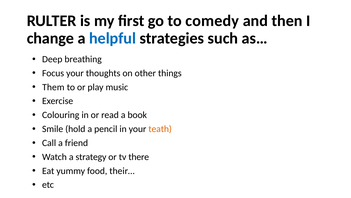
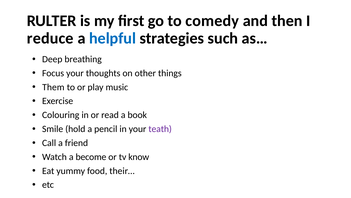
change: change -> reduce
teath colour: orange -> purple
strategy: strategy -> become
there: there -> know
